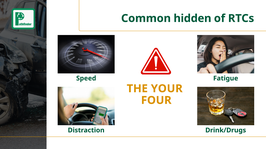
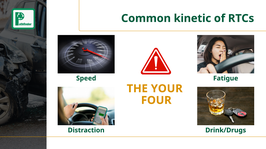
hidden: hidden -> kinetic
